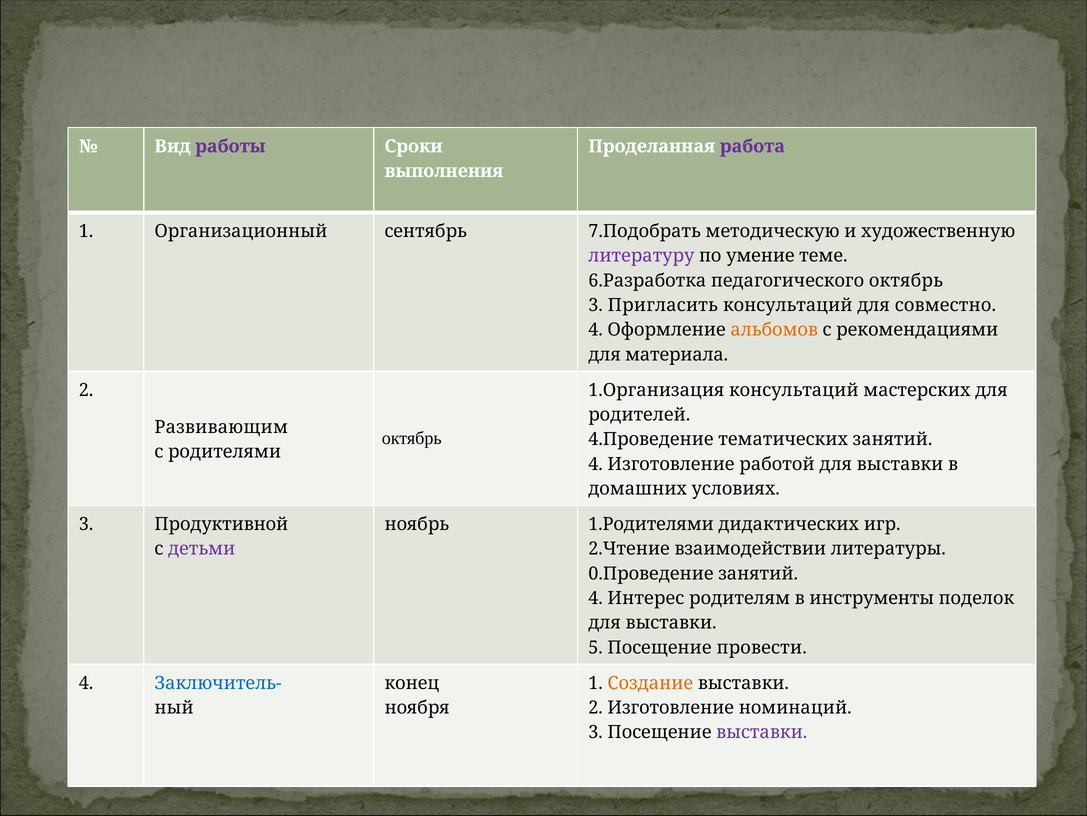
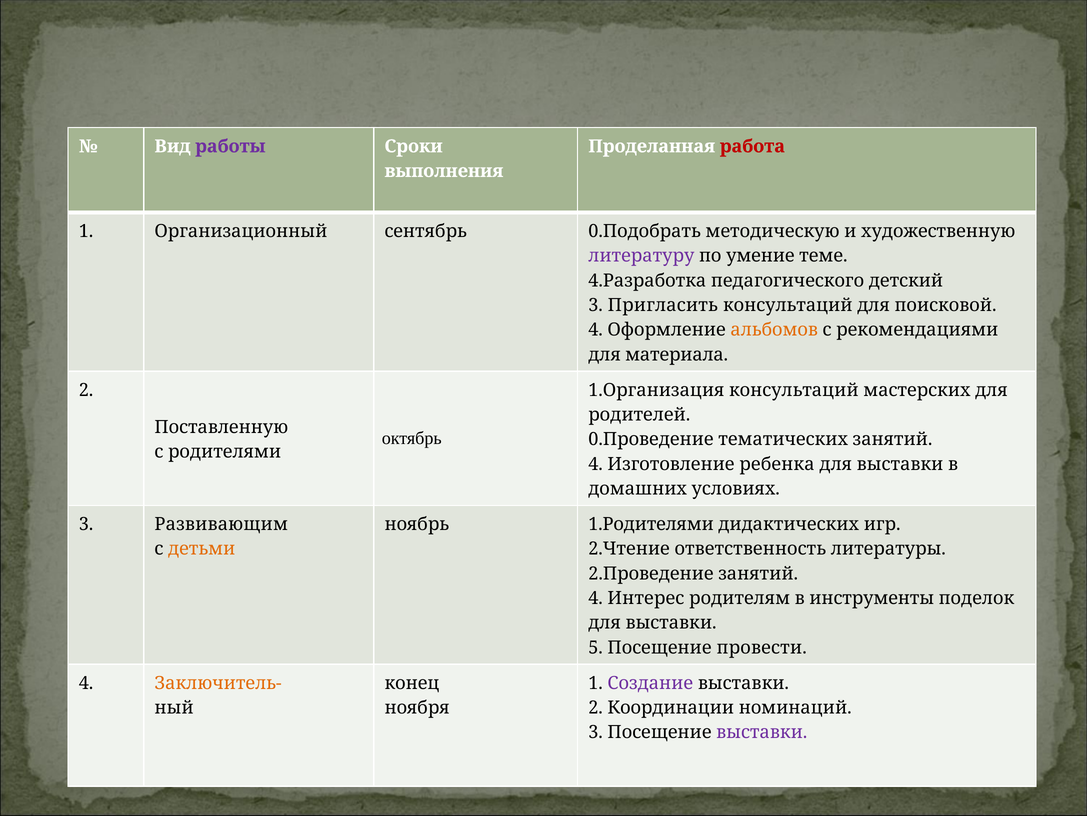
работа colour: purple -> red
7.Подобрать: 7.Подобрать -> 0.Подобрать
6.Разработка: 6.Разработка -> 4.Разработка
педагогического октябрь: октябрь -> детский
совместно: совместно -> поисковой
Развивающим: Развивающим -> Поставленную
4.Проведение: 4.Проведение -> 0.Проведение
работой: работой -> ребенка
Продуктивной: Продуктивной -> Развивающим
детьми colour: purple -> orange
взаимодействии: взаимодействии -> ответственность
0.Проведение: 0.Проведение -> 2.Проведение
Заключитель- colour: blue -> orange
Создание colour: orange -> purple
2 Изготовление: Изготовление -> Координации
